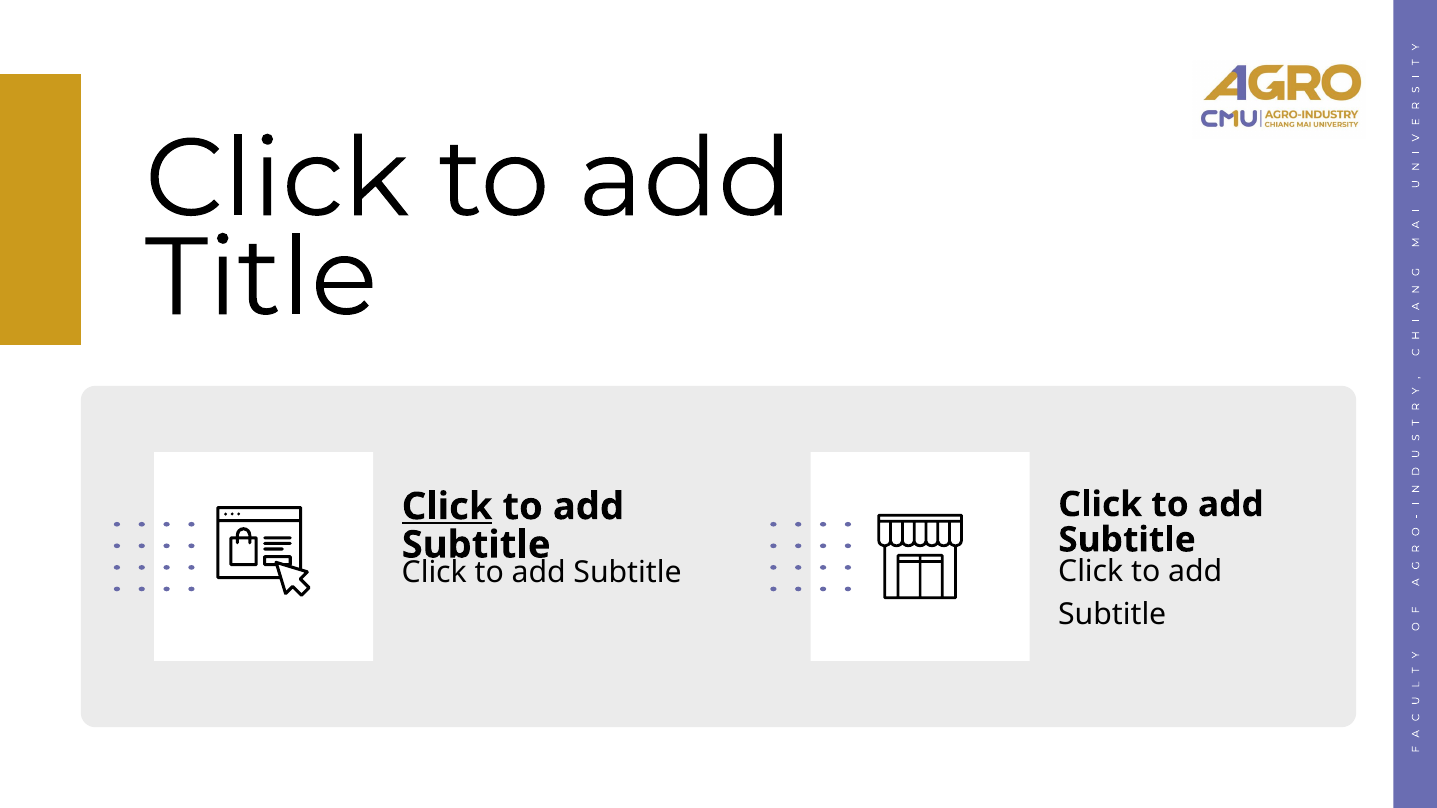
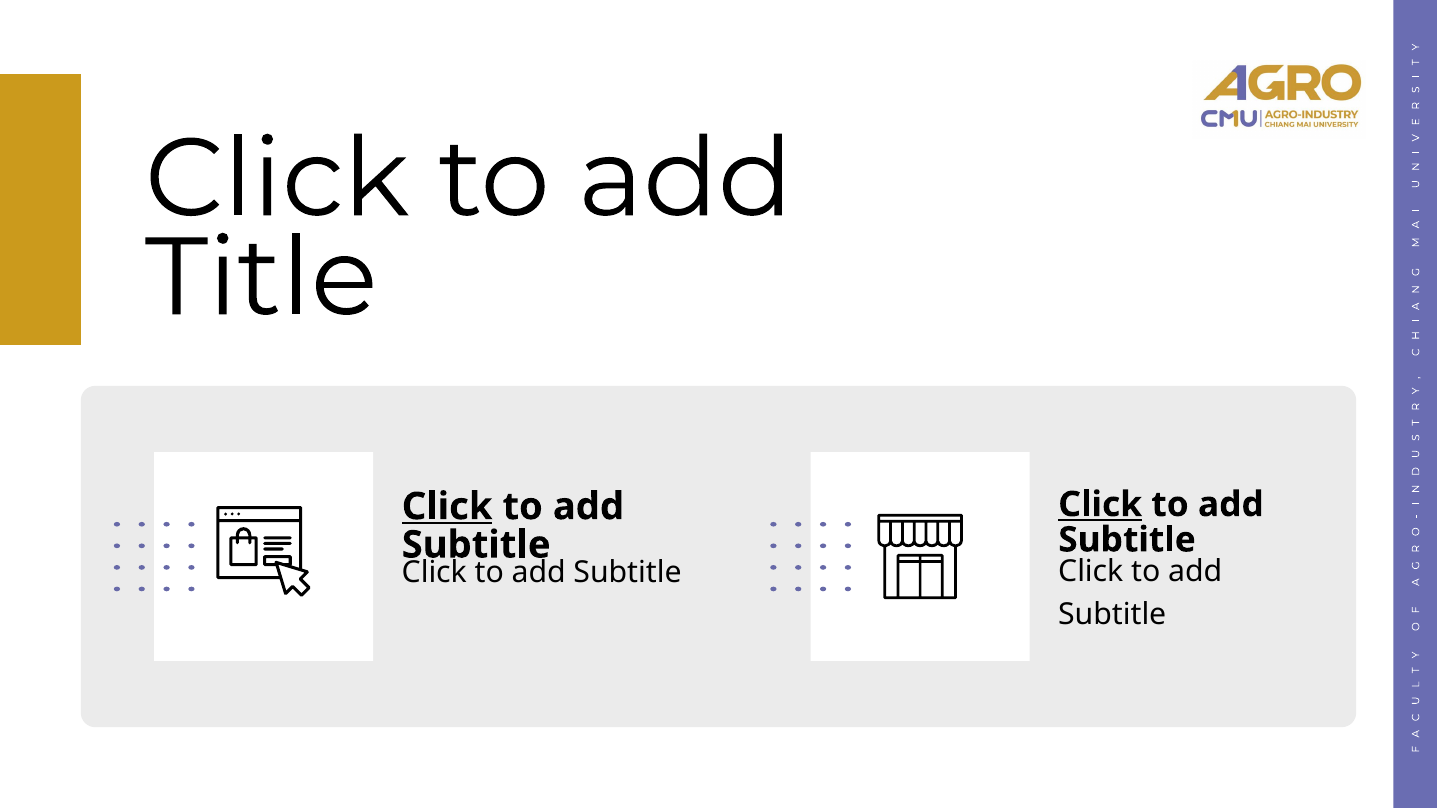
Click at (1100, 505) underline: none -> present
